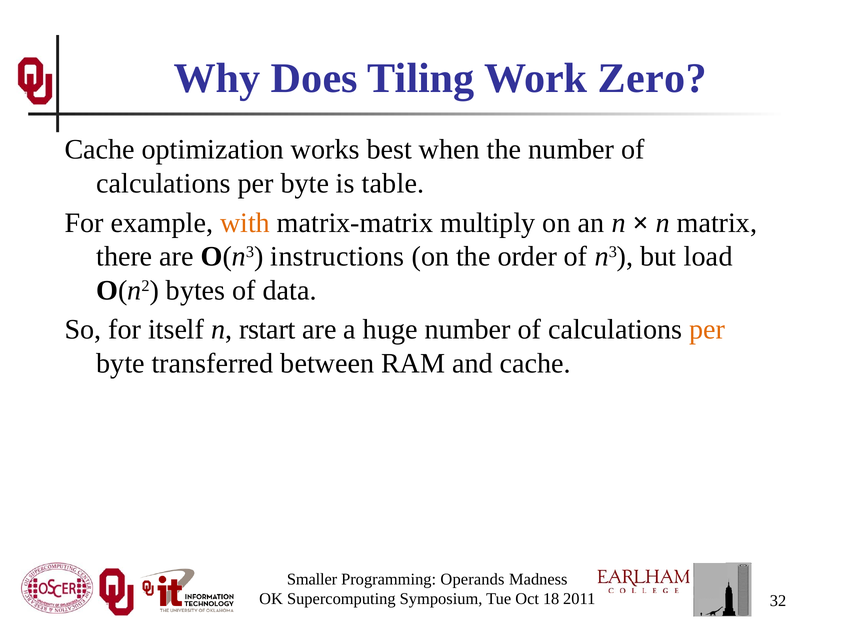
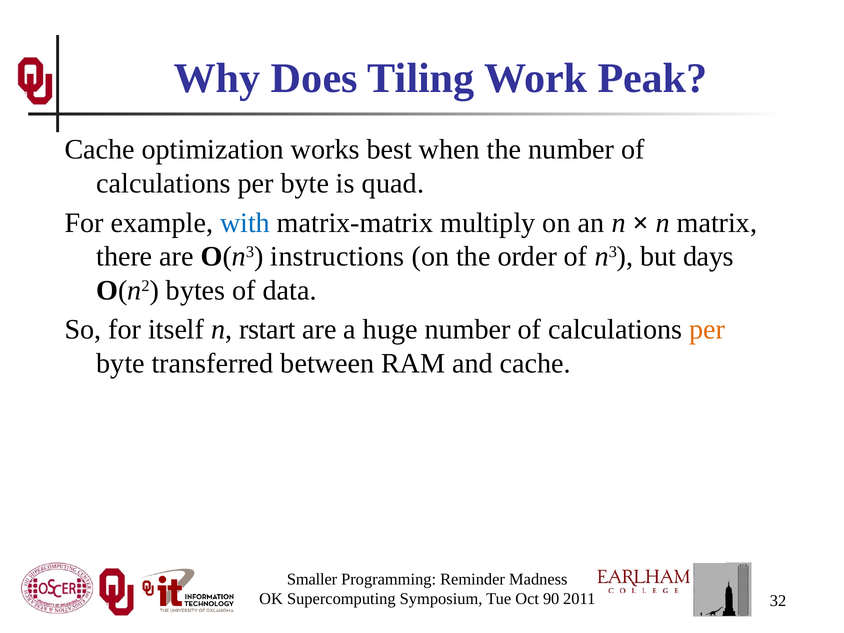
Zero: Zero -> Peak
table: table -> quad
with colour: orange -> blue
load: load -> days
Operands: Operands -> Reminder
18: 18 -> 90
